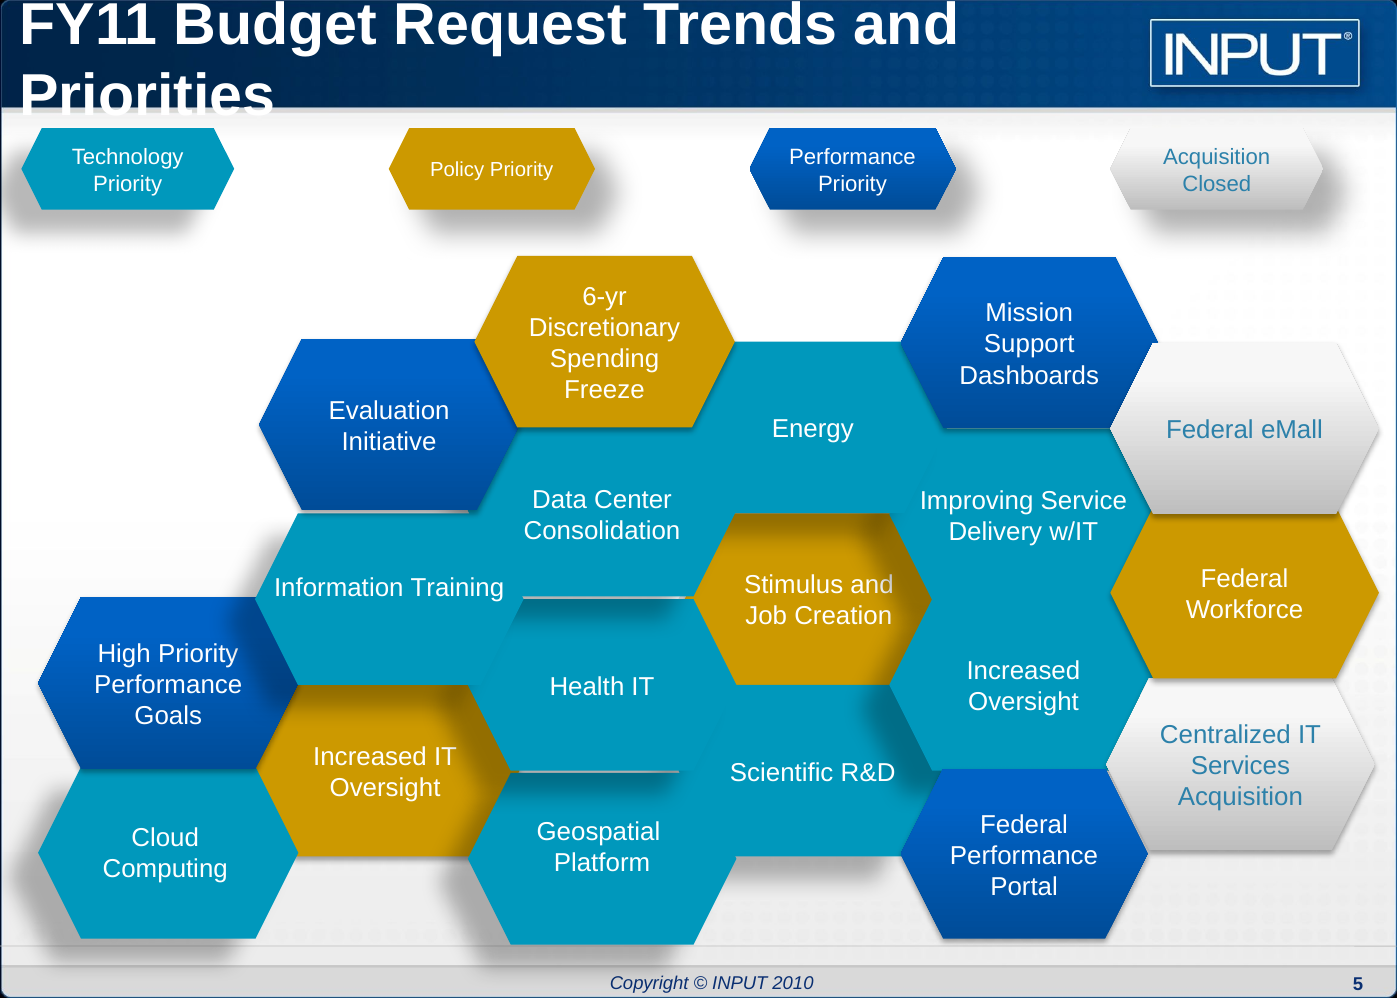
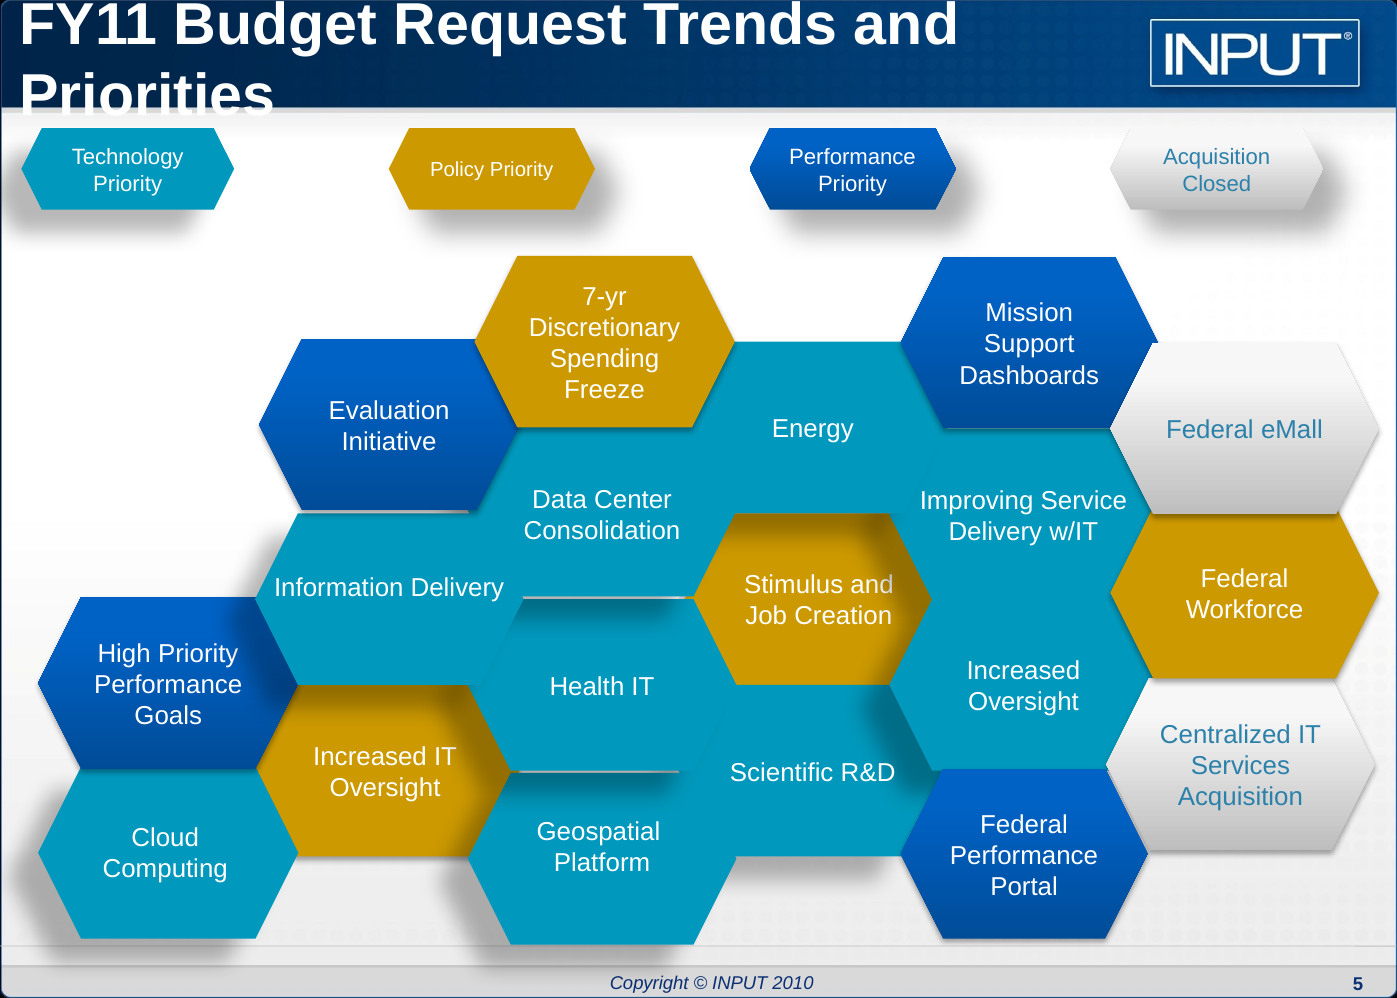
6-yr: 6-yr -> 7-yr
Information Training: Training -> Delivery
